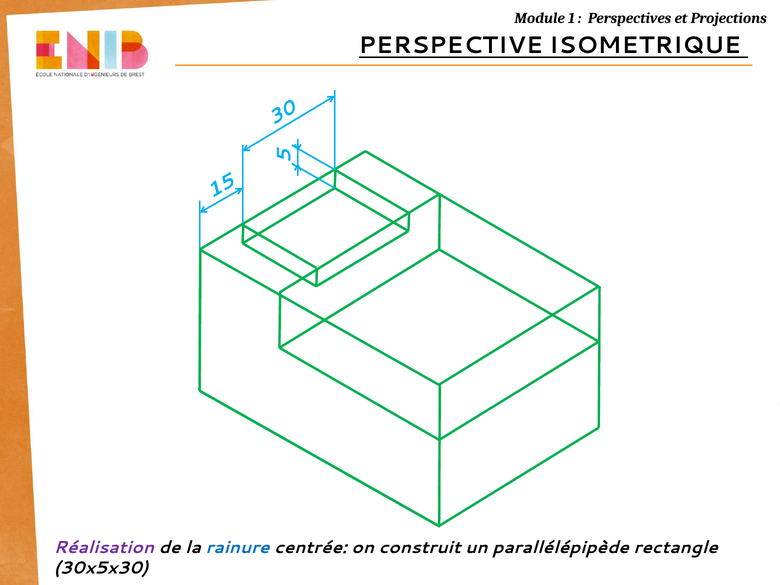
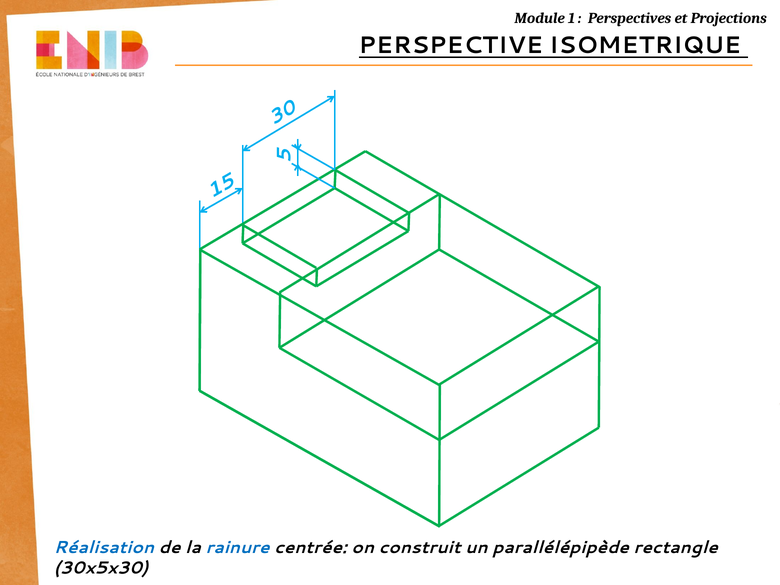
Réalisation colour: purple -> blue
